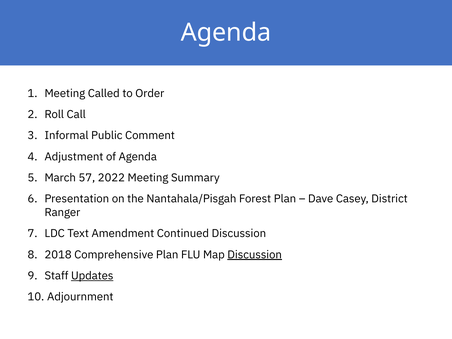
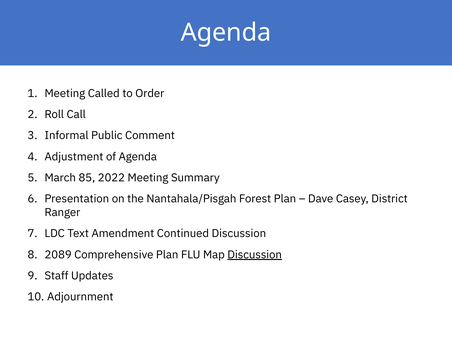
57: 57 -> 85
2018: 2018 -> 2089
Updates underline: present -> none
